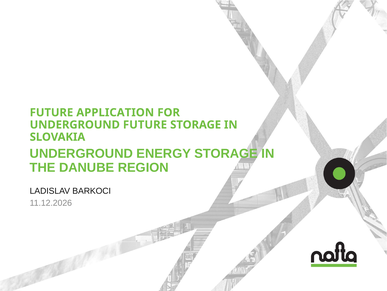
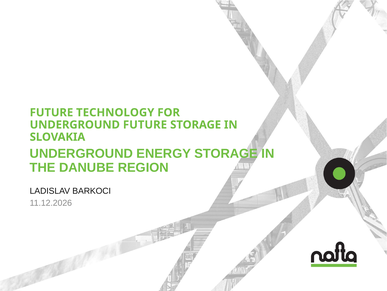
APPLICATION: APPLICATION -> TECHNOLOGY
